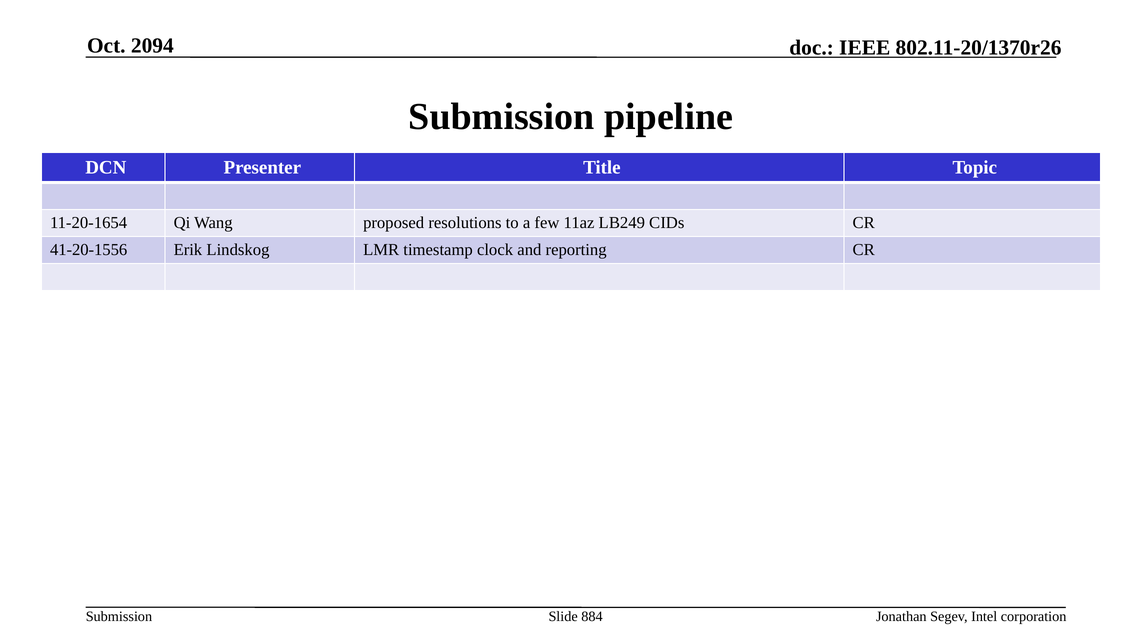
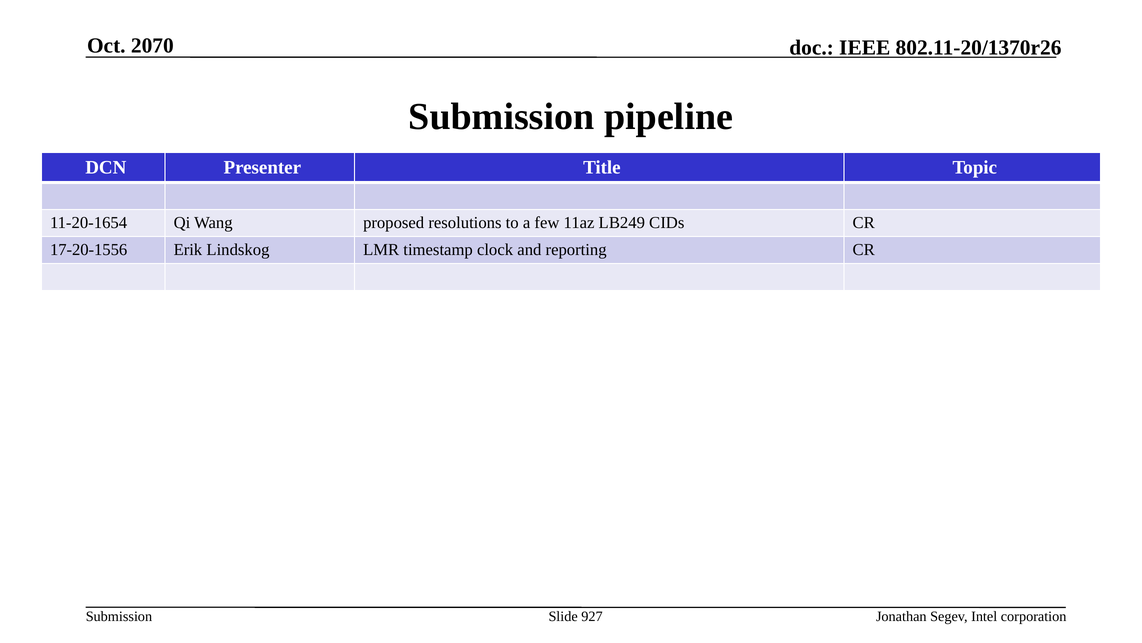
2094: 2094 -> 2070
41-20-1556: 41-20-1556 -> 17-20-1556
884: 884 -> 927
